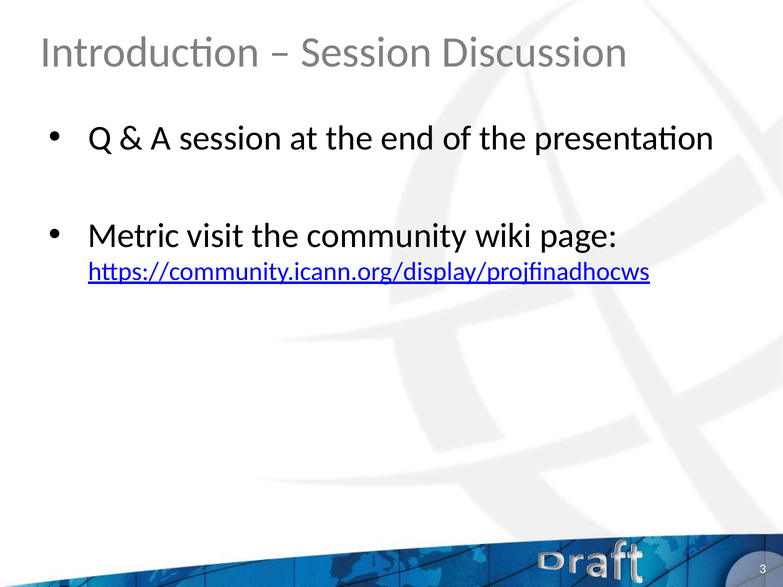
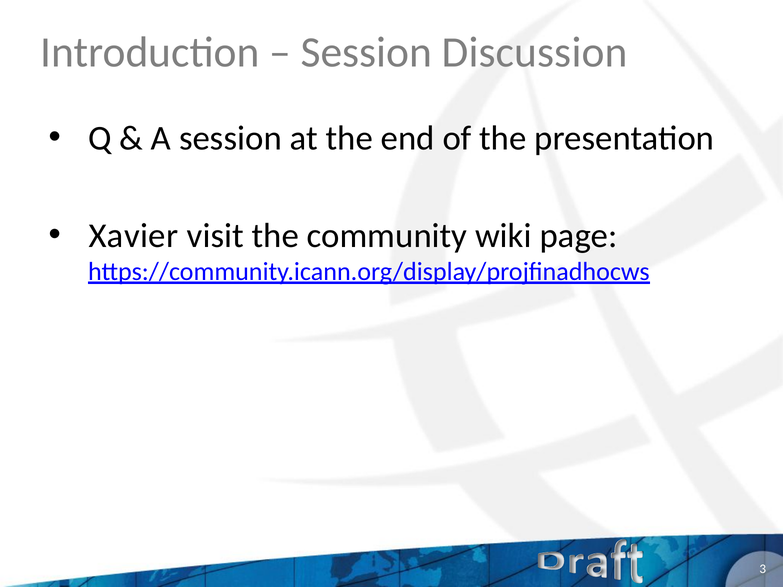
Metric: Metric -> Xavier
